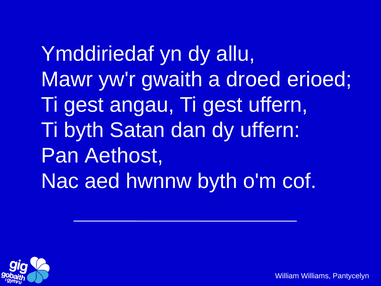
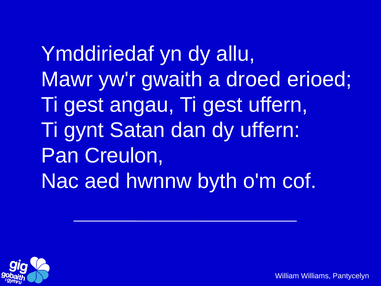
Ti byth: byth -> gynt
Aethost: Aethost -> Creulon
